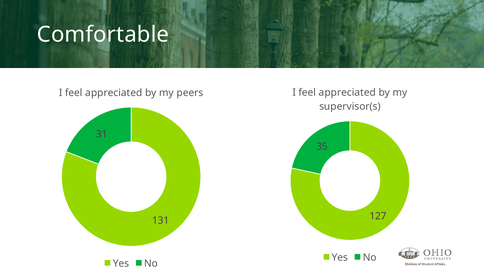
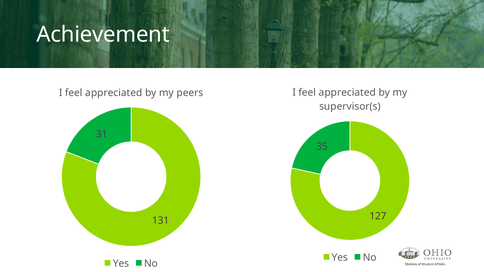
Comfortable: Comfortable -> Achievement
